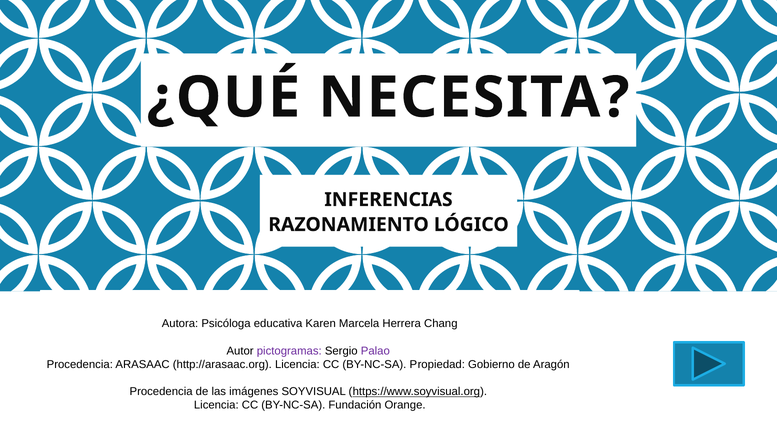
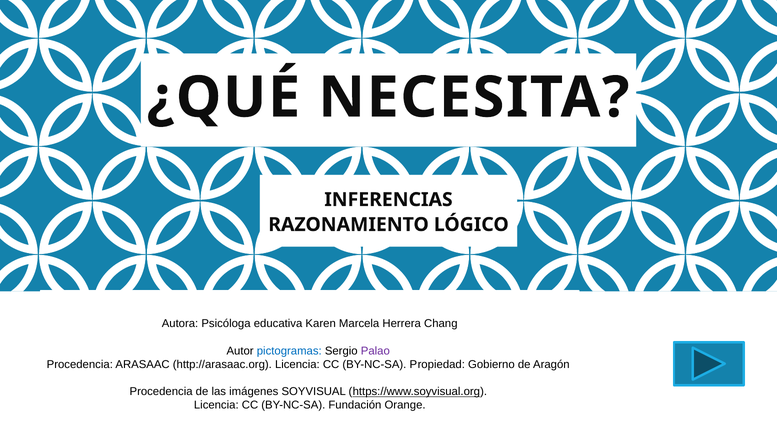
pictogramas colour: purple -> blue
